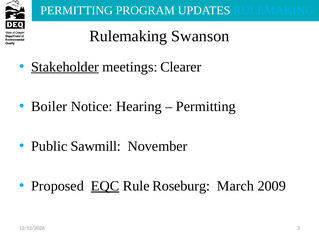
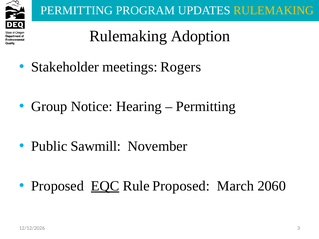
RULEMAKING at (274, 10) colour: light blue -> yellow
Swanson: Swanson -> Adoption
Stakeholder underline: present -> none
Clearer: Clearer -> Rogers
Boiler: Boiler -> Group
Rule Roseburg: Roseburg -> Proposed
2009: 2009 -> 2060
